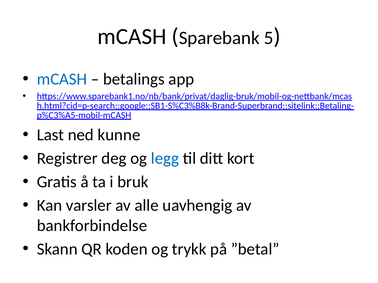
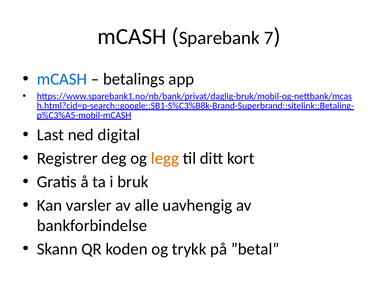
5: 5 -> 7
kunne: kunne -> digital
legg colour: blue -> orange
